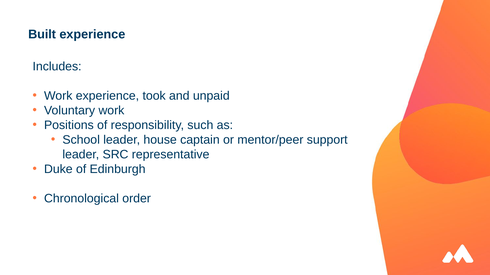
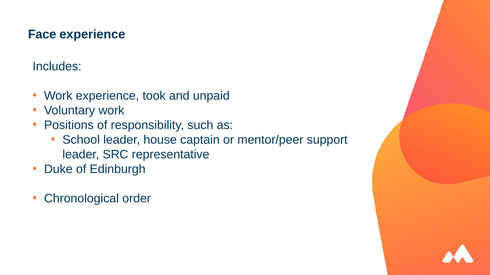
Built: Built -> Face
